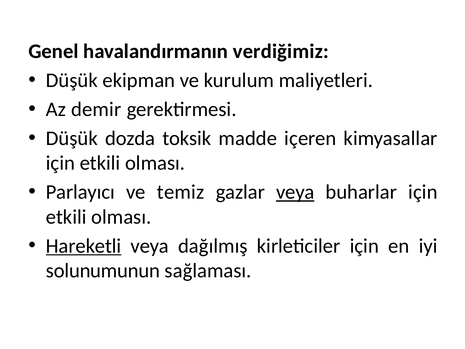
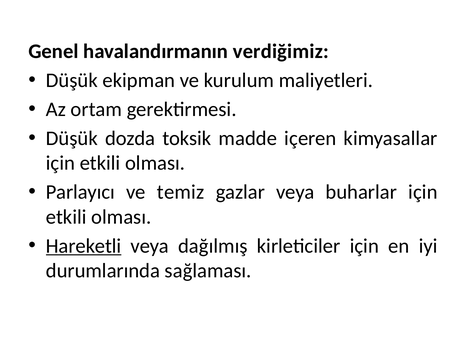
demir: demir -> ortam
veya at (295, 192) underline: present -> none
solunumunun: solunumunun -> durumlarında
